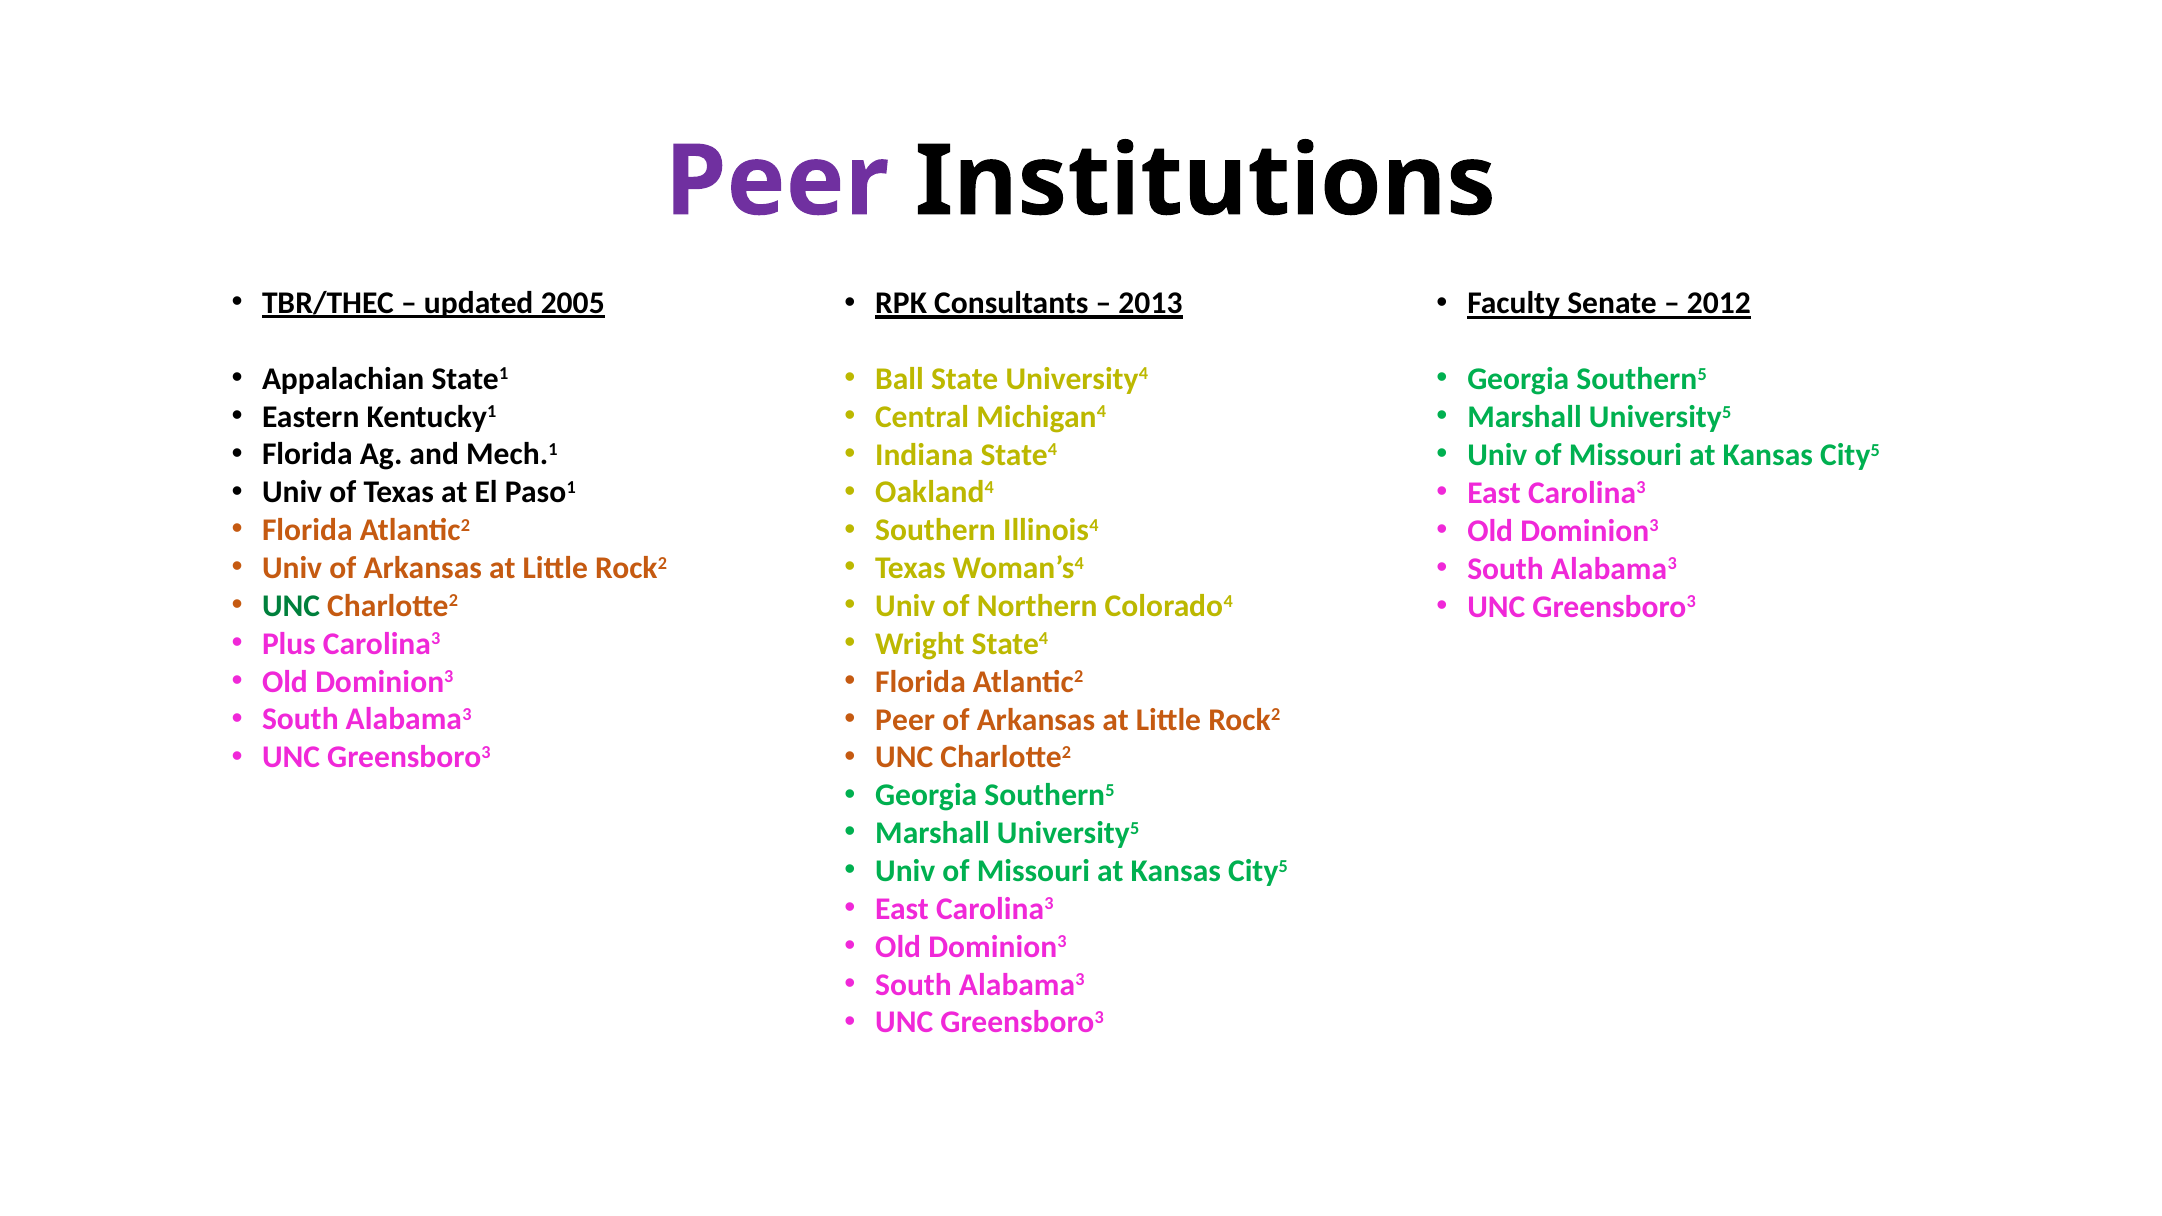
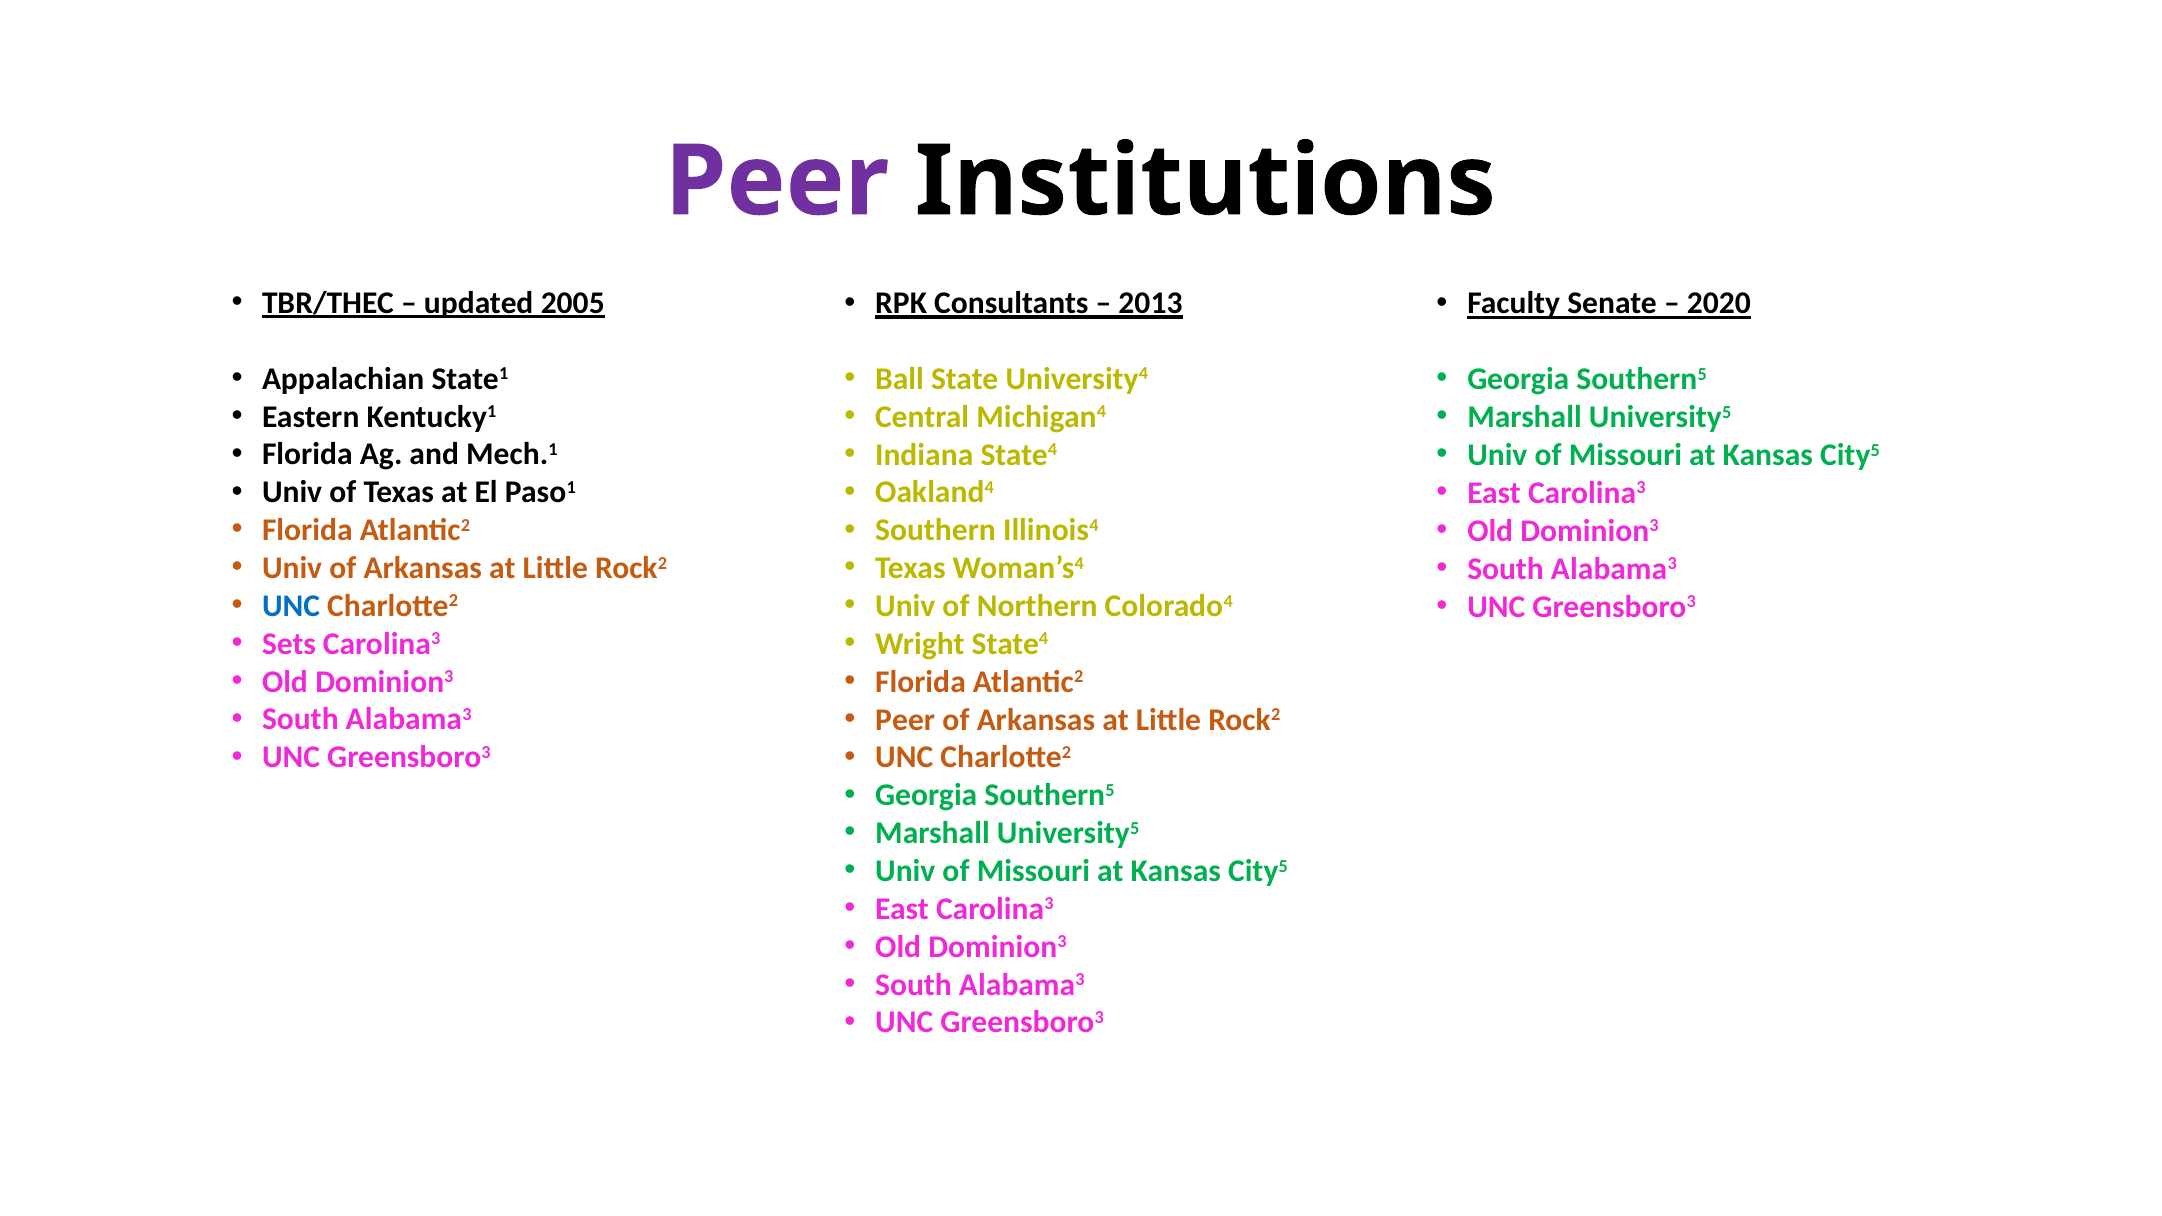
2012: 2012 -> 2020
UNC at (291, 606) colour: green -> blue
Plus: Plus -> Sets
